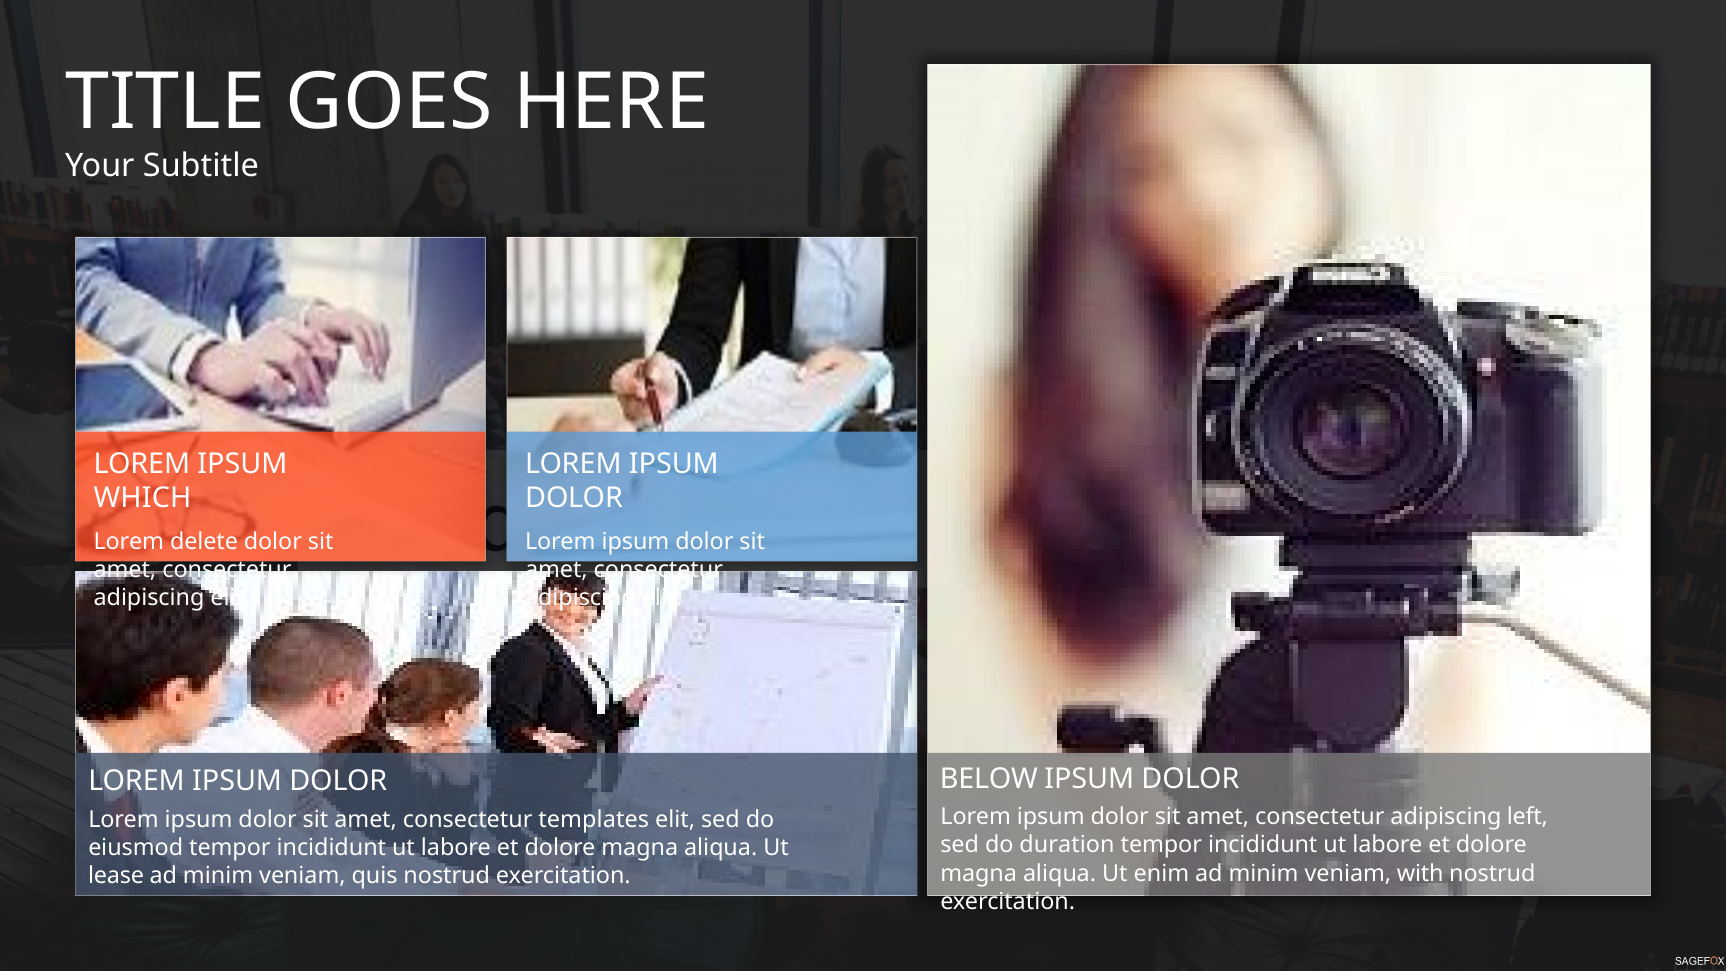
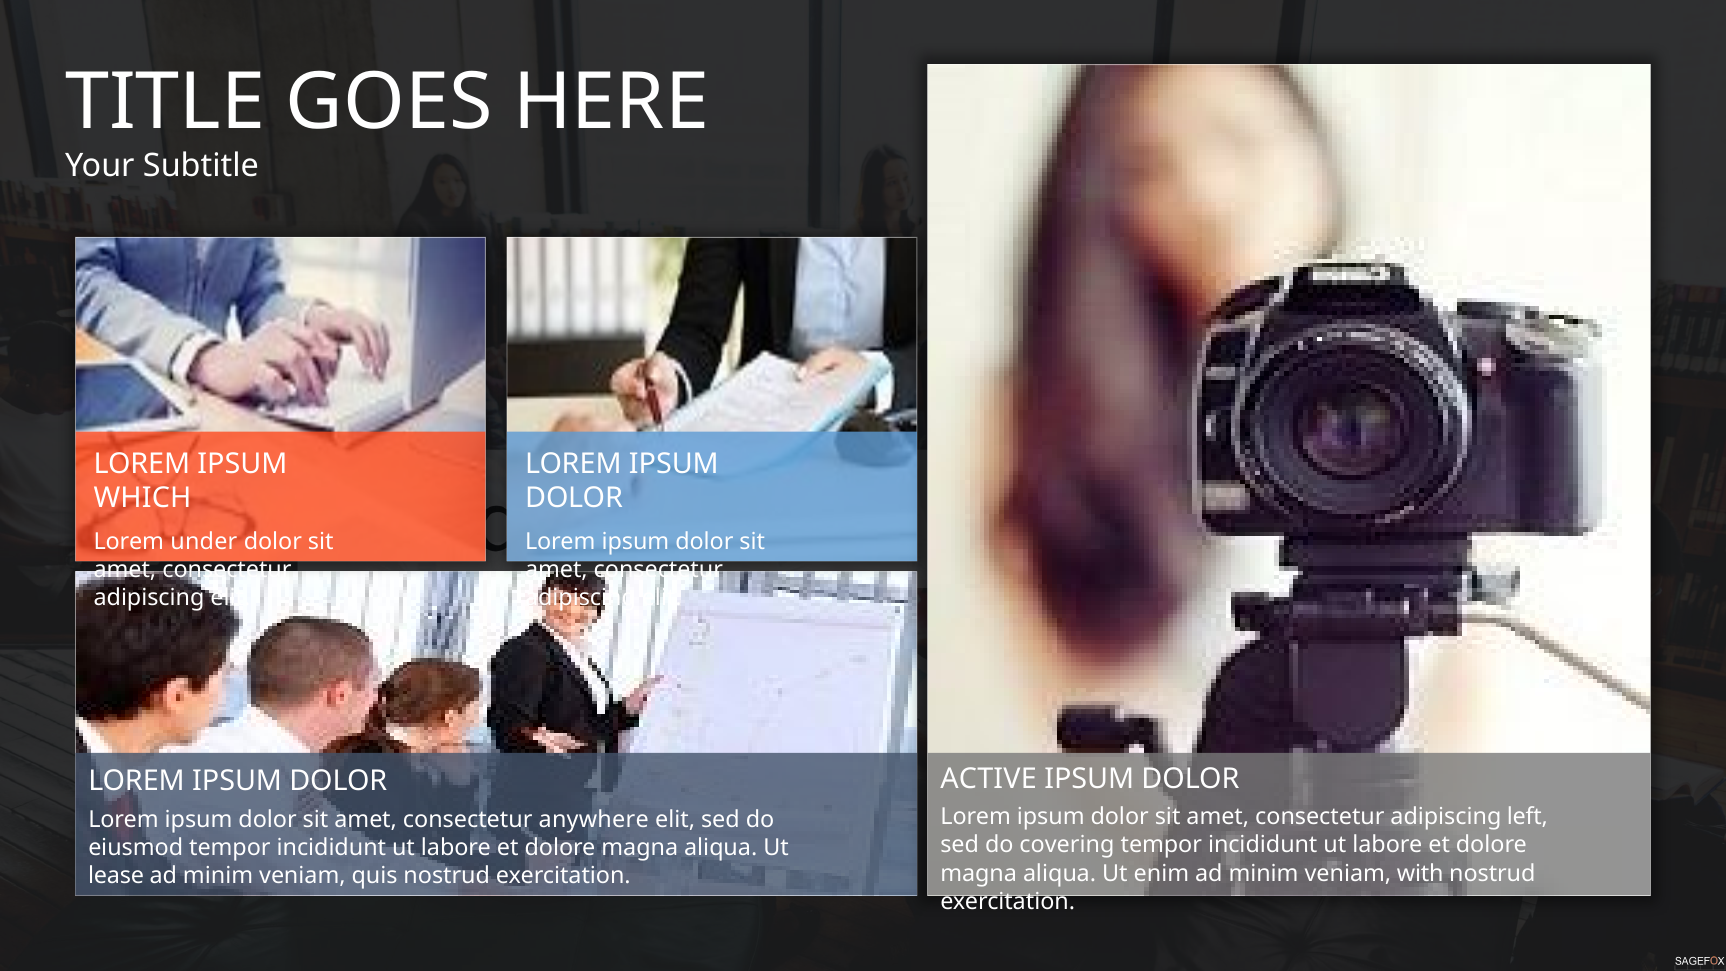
delete: delete -> under
BELOW: BELOW -> ACTIVE
templates: templates -> anywhere
duration: duration -> covering
